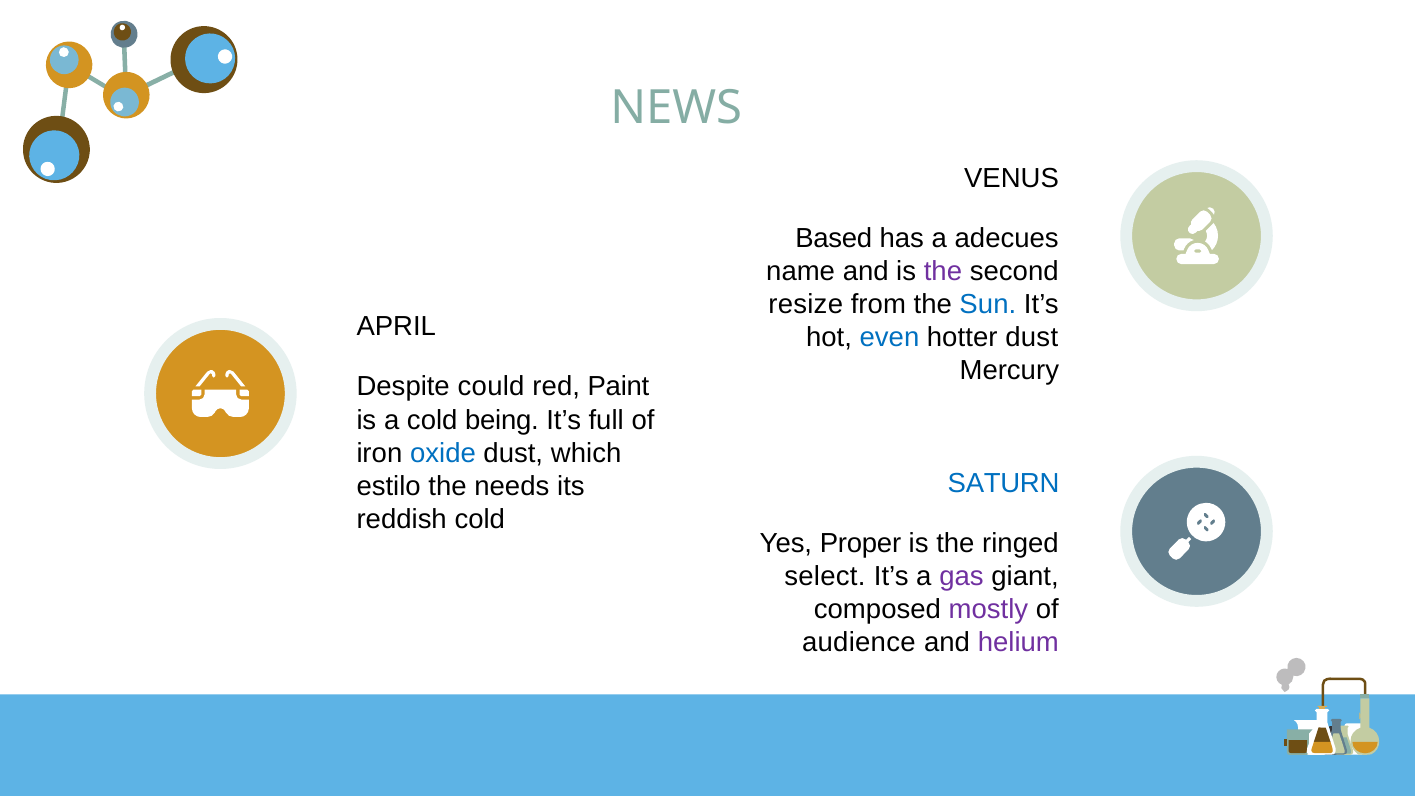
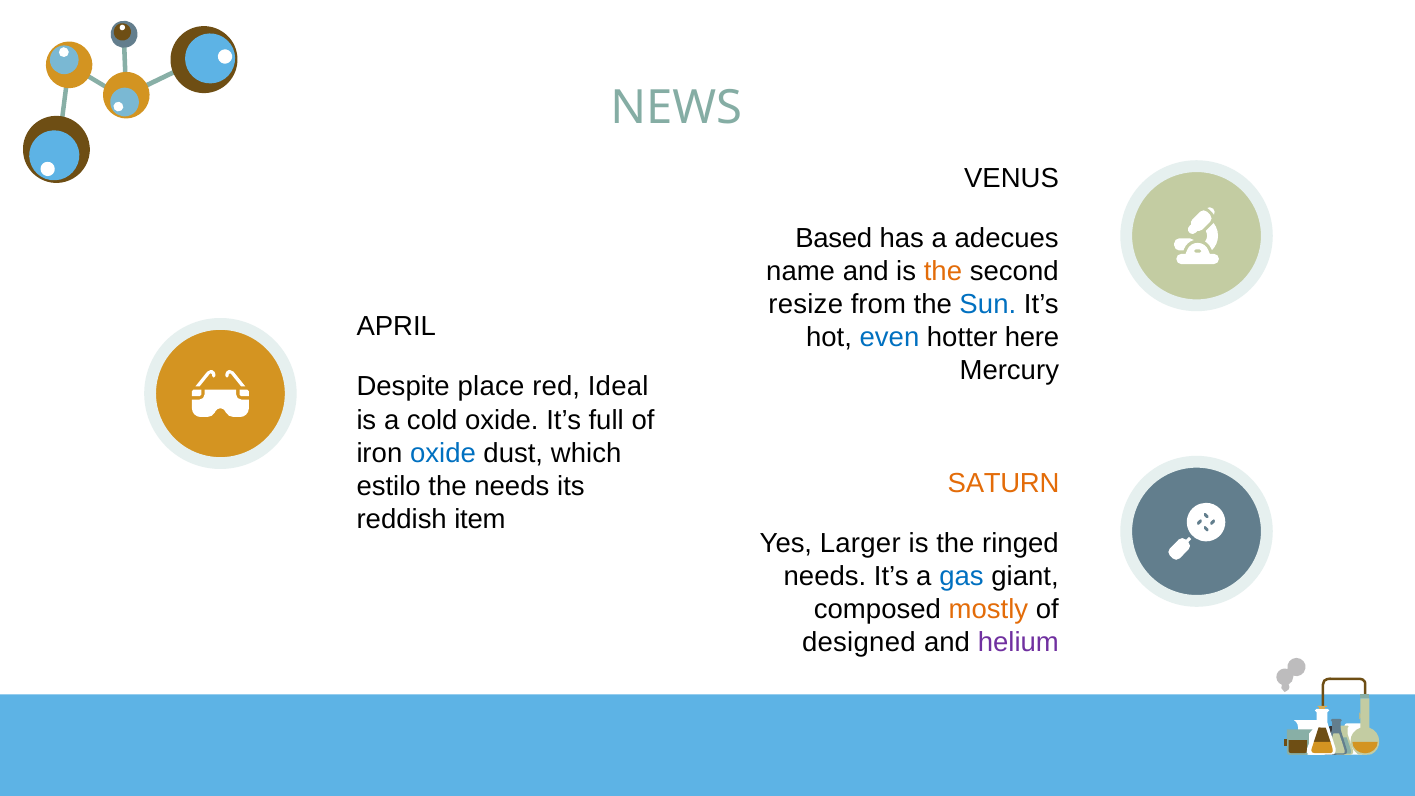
the at (943, 272) colour: purple -> orange
hotter dust: dust -> here
could: could -> place
Paint: Paint -> Ideal
cold being: being -> oxide
SATURN colour: blue -> orange
reddish cold: cold -> item
Proper: Proper -> Larger
select at (825, 576): select -> needs
gas colour: purple -> blue
mostly colour: purple -> orange
audience: audience -> designed
